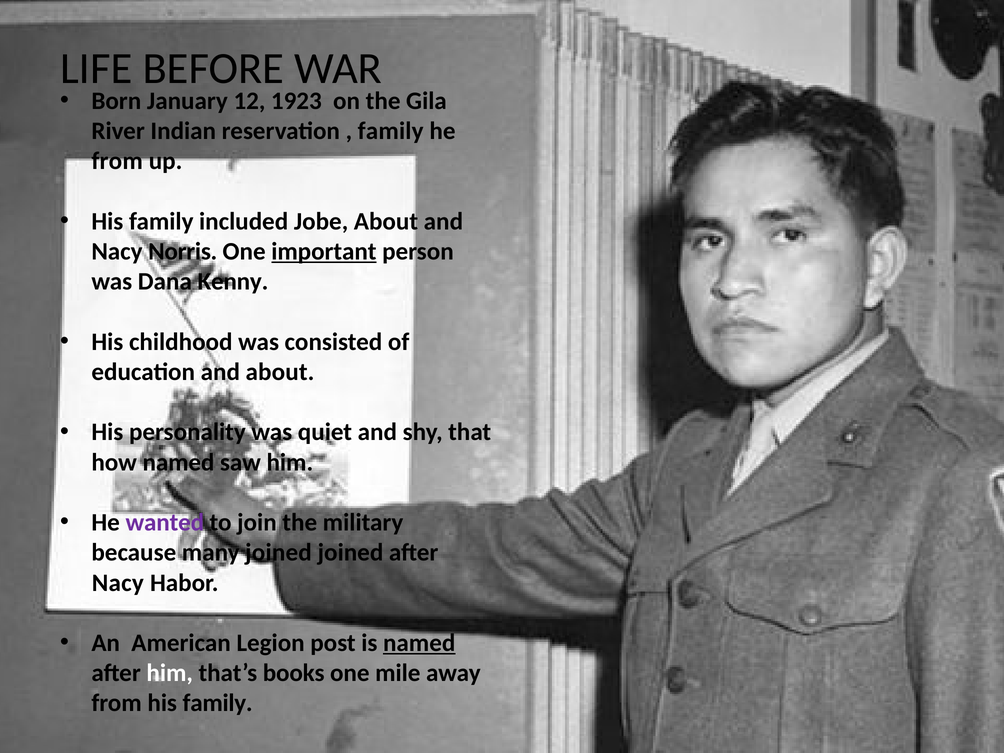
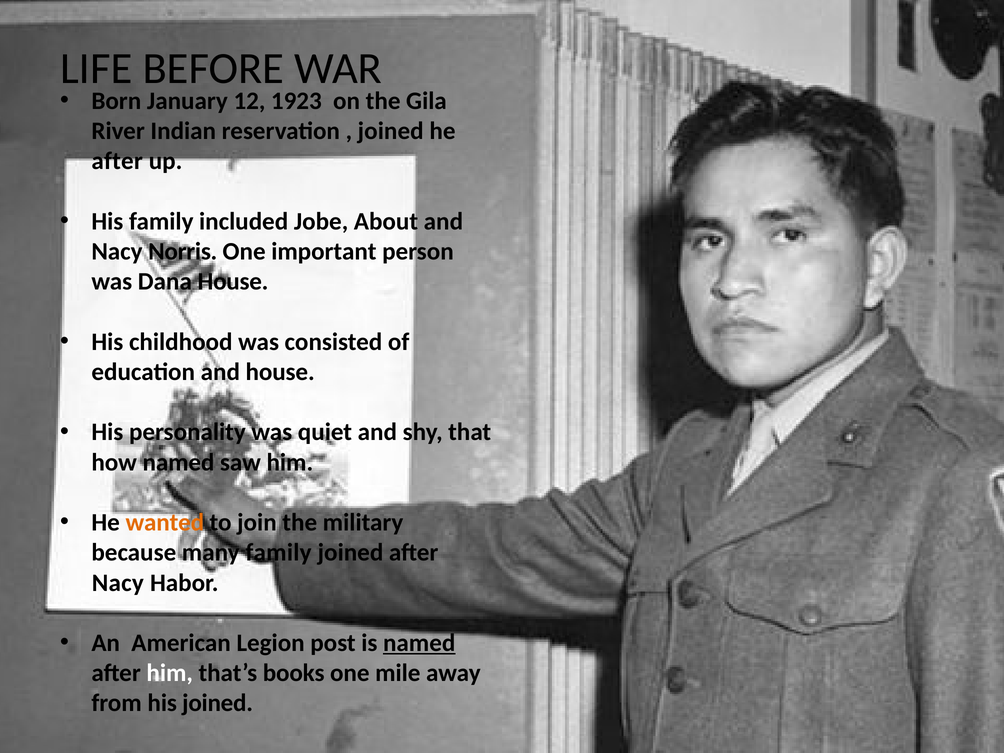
family at (391, 131): family -> joined
from at (117, 161): from -> after
important underline: present -> none
Dana Kenny: Kenny -> House
and about: about -> house
wanted colour: purple -> orange
many joined: joined -> family
from his family: family -> joined
